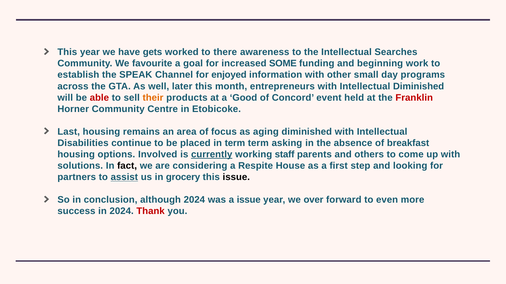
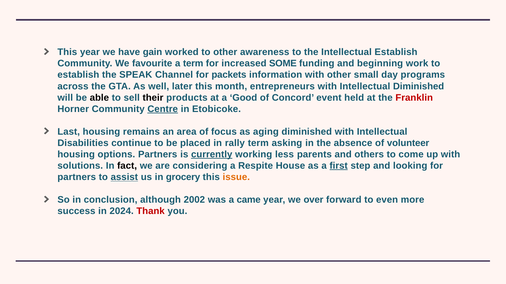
gets: gets -> gain
to there: there -> other
Intellectual Searches: Searches -> Establish
a goal: goal -> term
enjoyed: enjoyed -> packets
able colour: red -> black
their colour: orange -> black
Centre underline: none -> present
in term: term -> rally
breakfast: breakfast -> volunteer
options Involved: Involved -> Partners
staff: staff -> less
first underline: none -> present
issue at (236, 177) colour: black -> orange
although 2024: 2024 -> 2002
a issue: issue -> came
